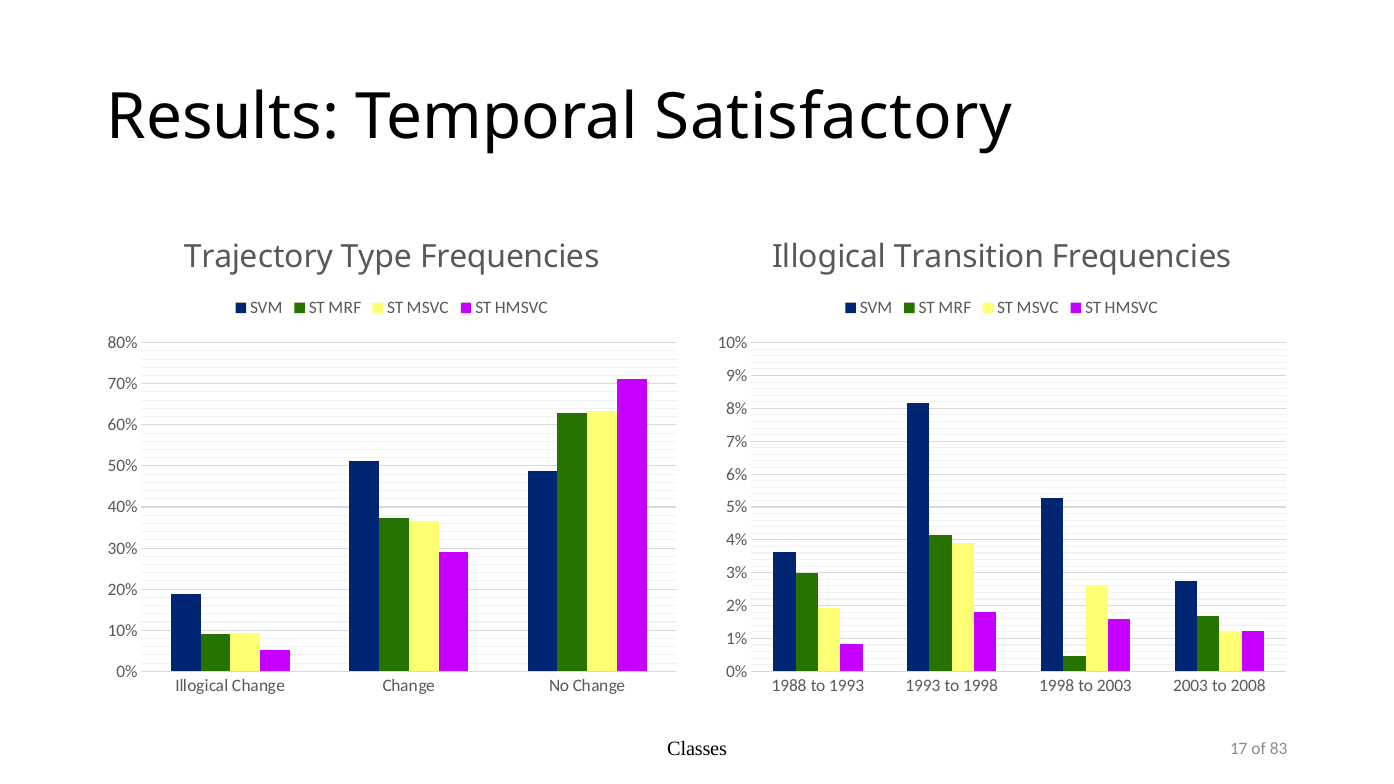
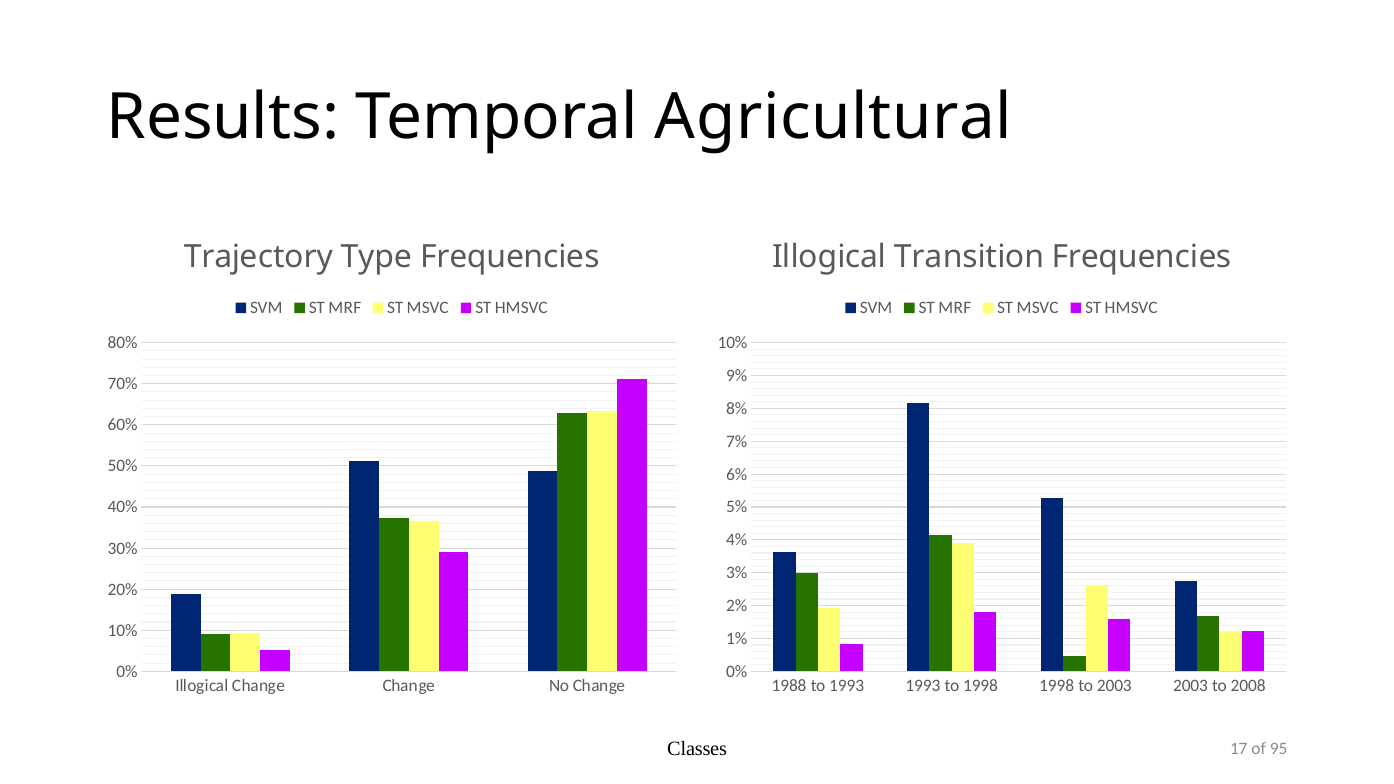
Satisfactory: Satisfactory -> Agricultural
83: 83 -> 95
